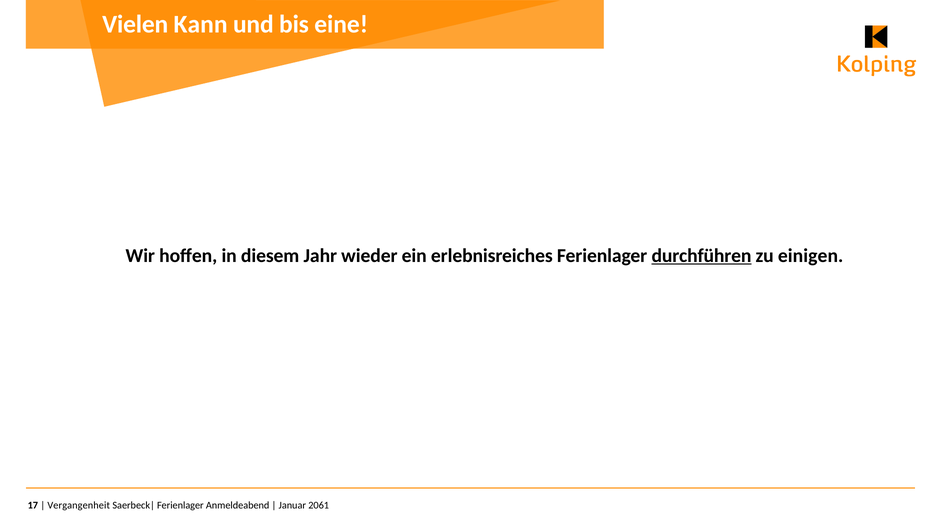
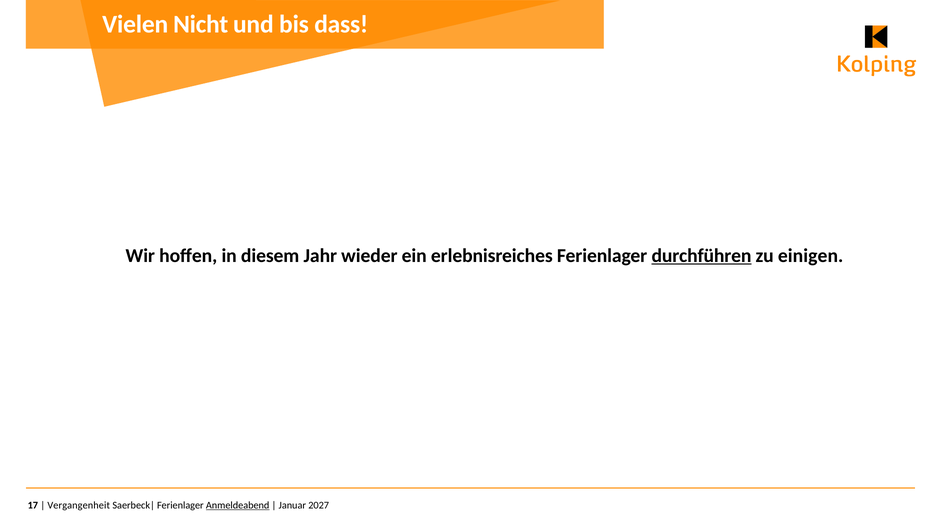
Kann: Kann -> Nicht
eine: eine -> dass
Anmeldeabend underline: none -> present
2061: 2061 -> 2027
